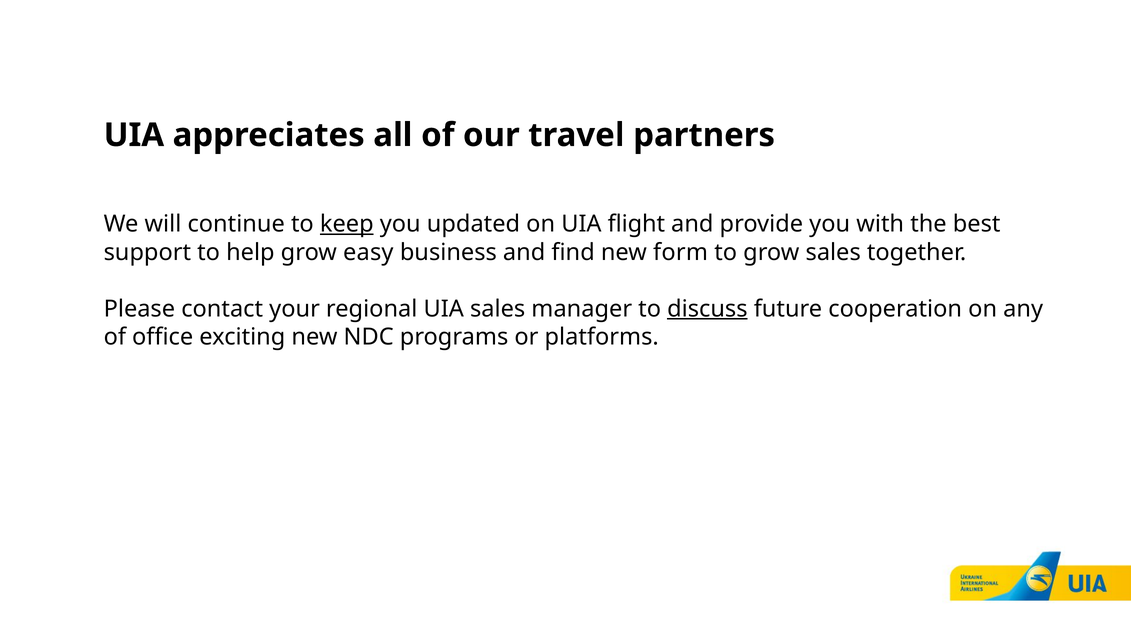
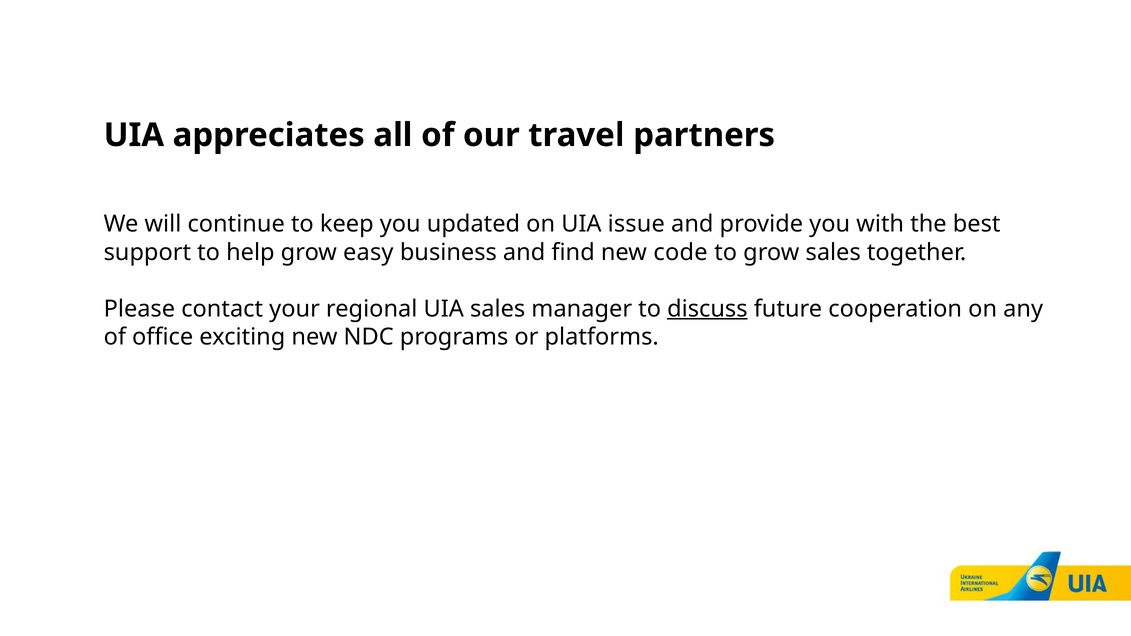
keep underline: present -> none
flight: flight -> issue
form: form -> code
